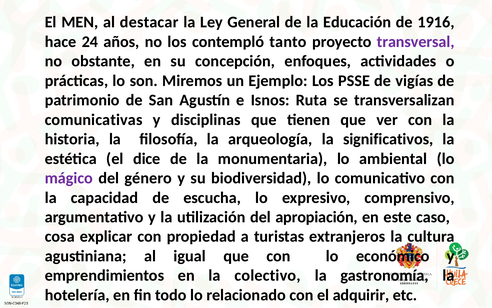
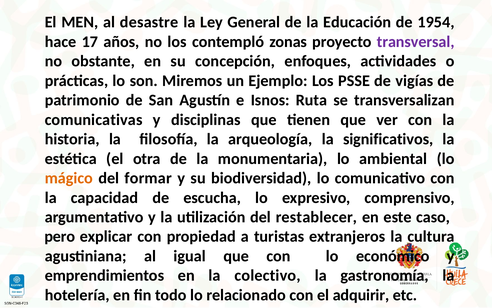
destacar: destacar -> desastre
1916: 1916 -> 1954
24: 24 -> 17
tanto: tanto -> zonas
dice: dice -> otra
mágico colour: purple -> orange
género: género -> formar
apropiación: apropiación -> restablecer
cosa: cosa -> pero
